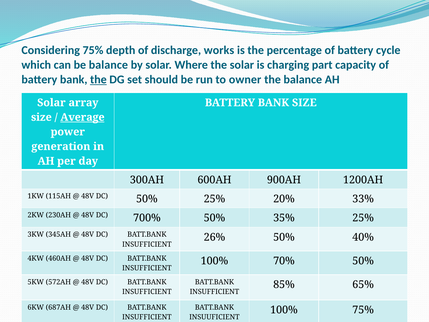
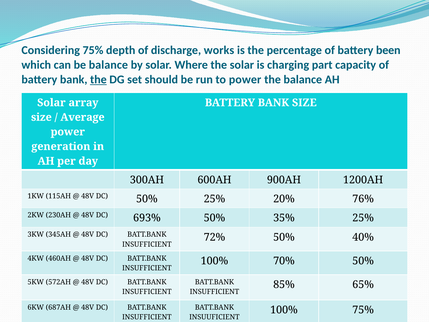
cycle: cycle -> been
to owner: owner -> power
Average underline: present -> none
33%: 33% -> 76%
700%: 700% -> 693%
26%: 26% -> 72%
